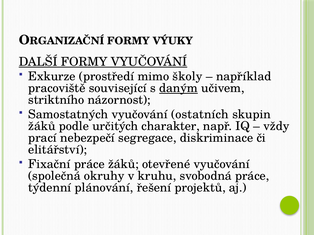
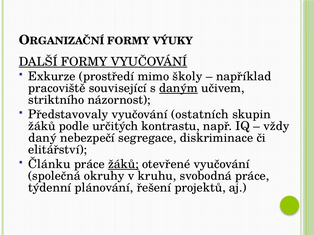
Samostatných: Samostatných -> Představovaly
charakter: charakter -> kontrastu
prací: prací -> daný
Fixační: Fixační -> Článku
žáků at (123, 165) underline: none -> present
